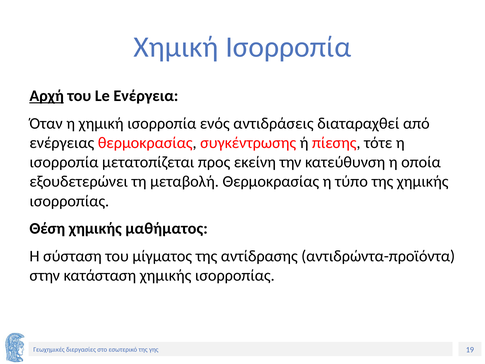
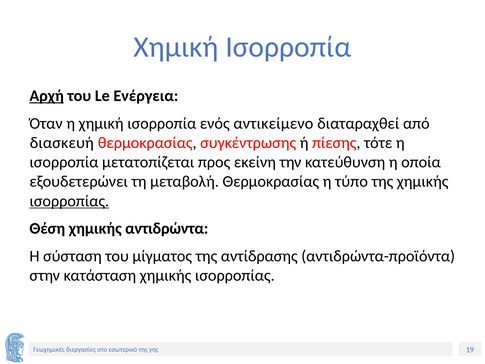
αντιδράσεις: αντιδράσεις -> αντικείμενο
ενέργειας: ενέργειας -> διασκευή
ισορροπίας at (69, 201) underline: none -> present
μαθήματος: μαθήματος -> αντιδρώντα
